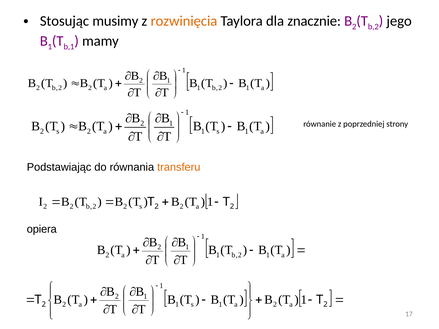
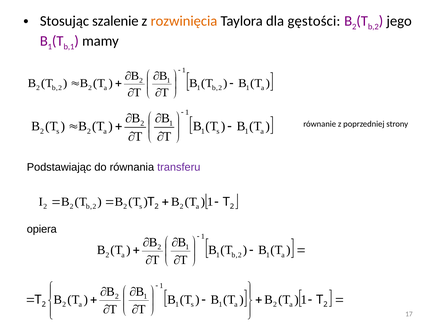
musimy: musimy -> szalenie
znacznie: znacznie -> gęstości
transferu colour: orange -> purple
